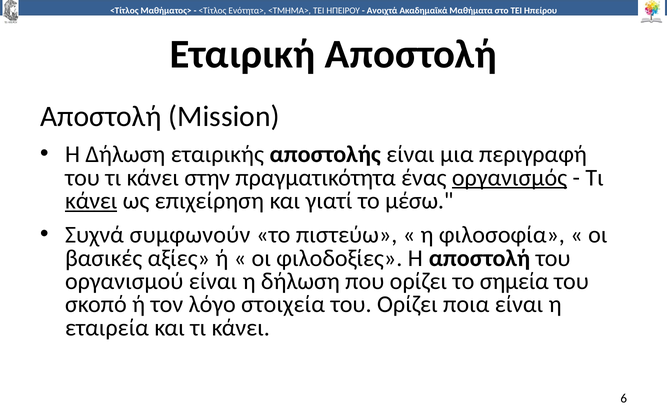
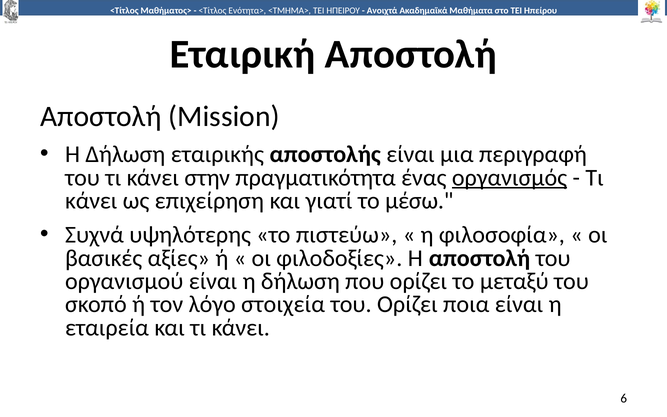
κάνει at (91, 201) underline: present -> none
συμφωνούν: συμφωνούν -> υψηλότερης
σημεία: σημεία -> μεταξύ
